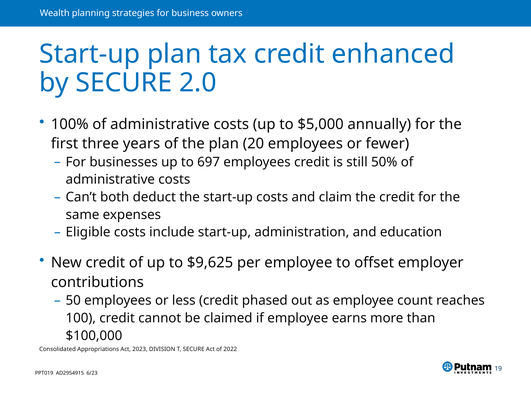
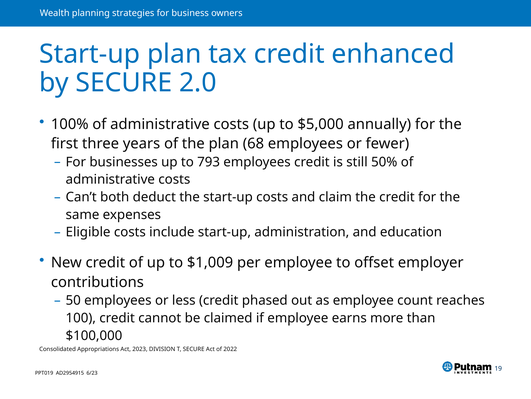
20: 20 -> 68
697: 697 -> 793
$9,625: $9,625 -> $1,009
